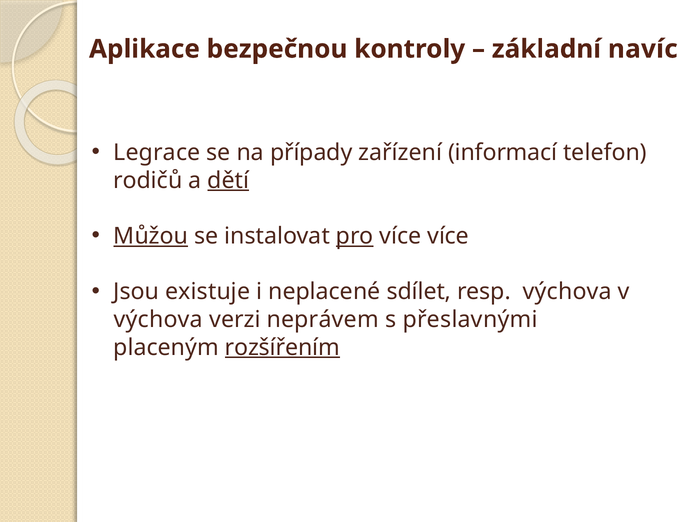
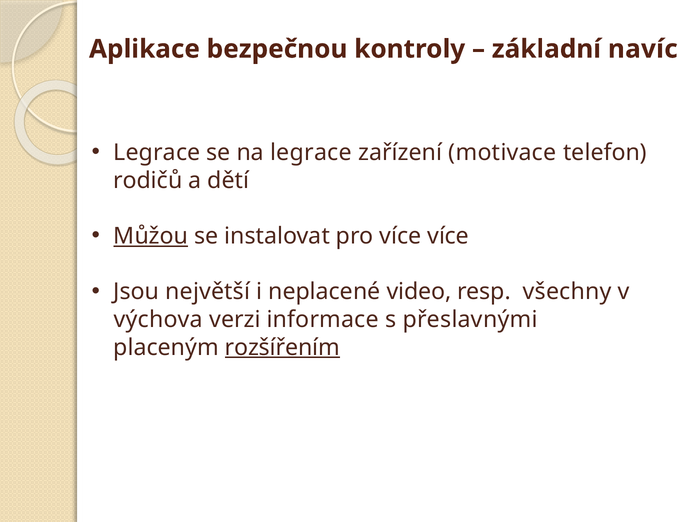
na případy: případy -> legrace
informací: informací -> motivace
dětí underline: present -> none
pro underline: present -> none
existuje: existuje -> největší
sdílet: sdílet -> video
resp výchova: výchova -> všechny
neprávem: neprávem -> informace
